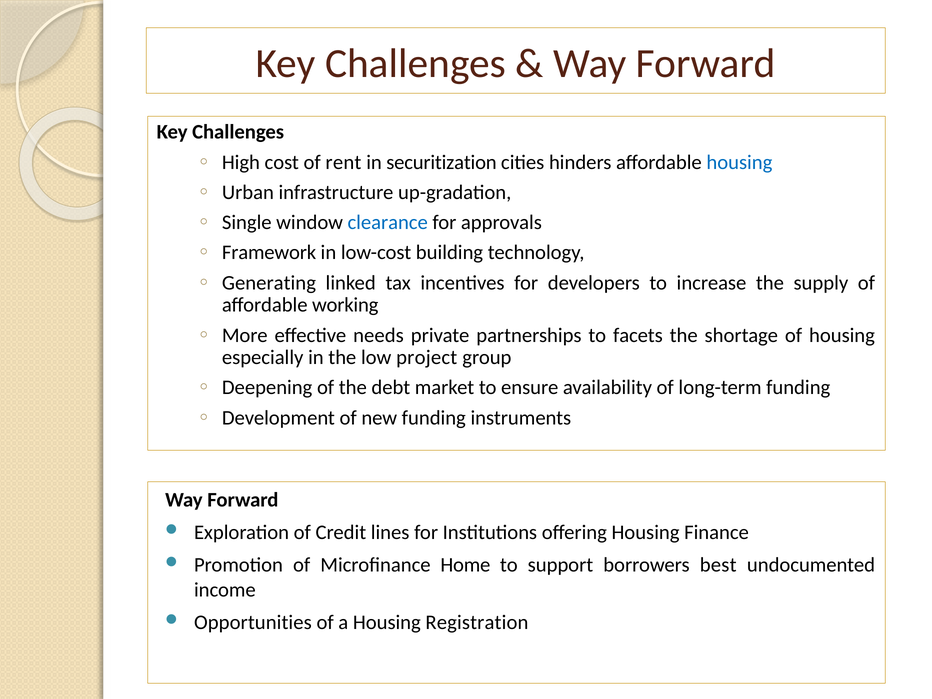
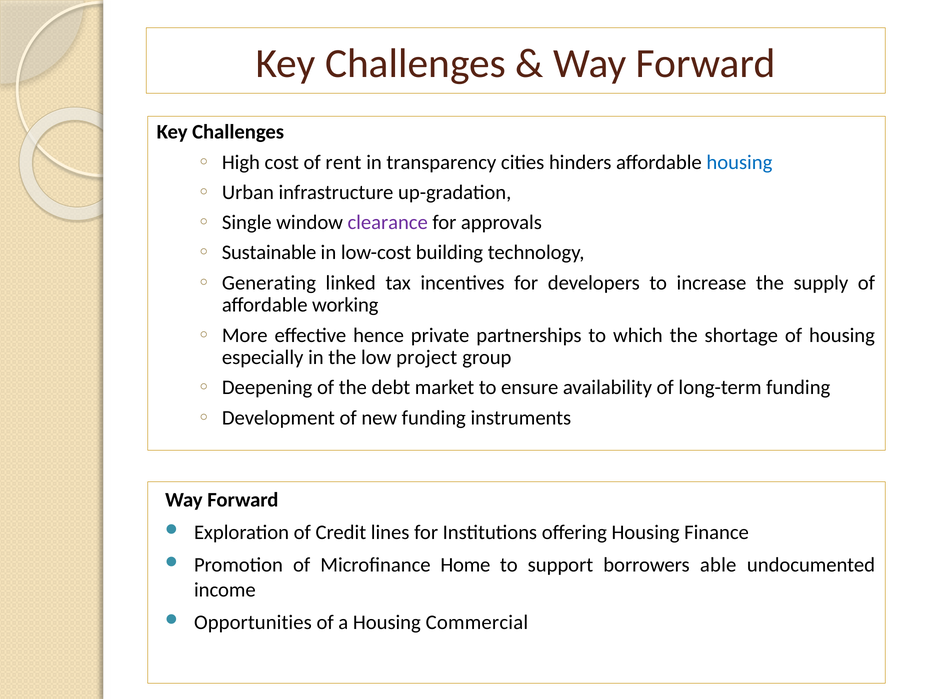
securitization: securitization -> transparency
clearance colour: blue -> purple
Framework: Framework -> Sustainable
needs: needs -> hence
facets: facets -> which
best: best -> able
Registration: Registration -> Commercial
